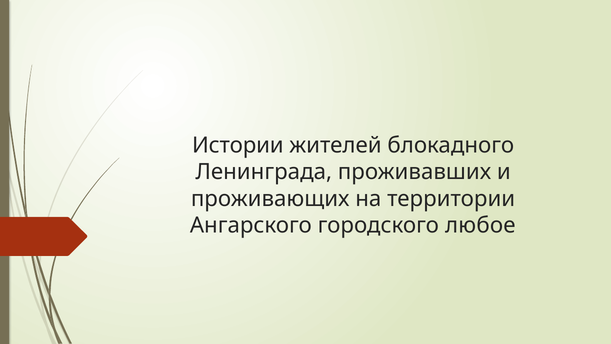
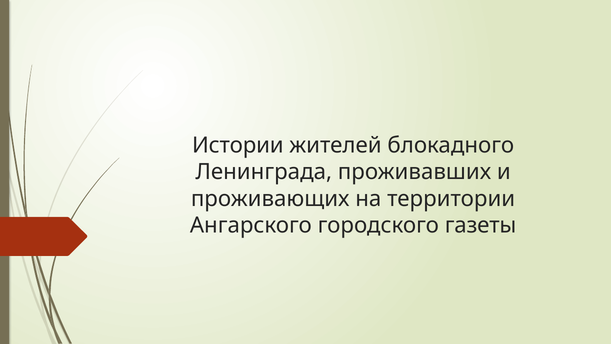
любое: любое -> газеты
